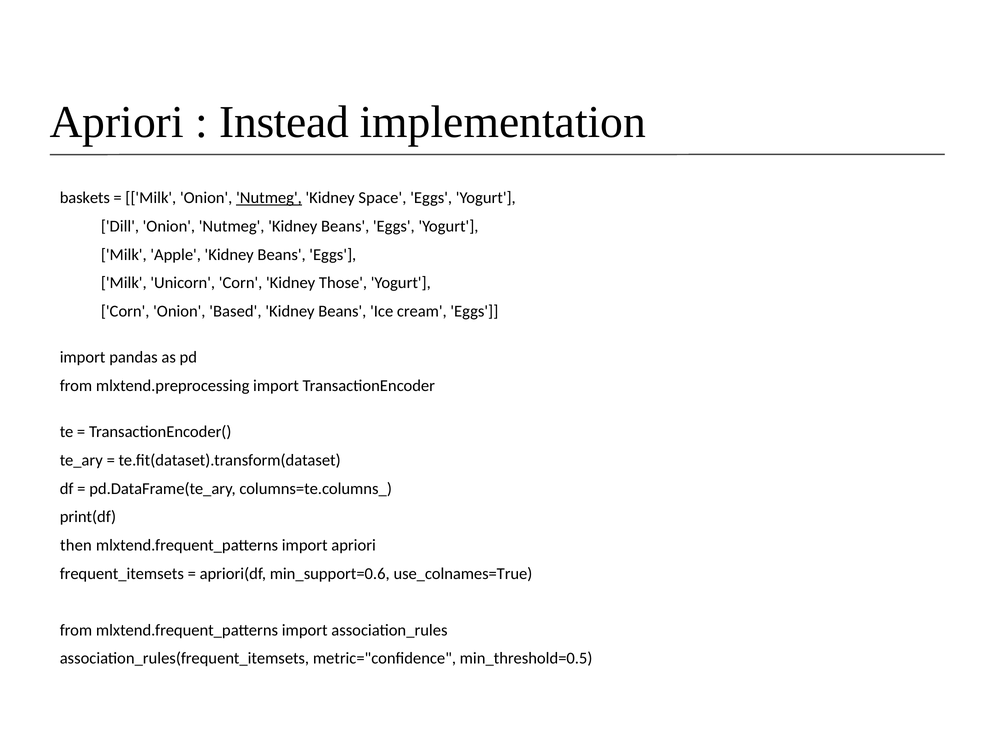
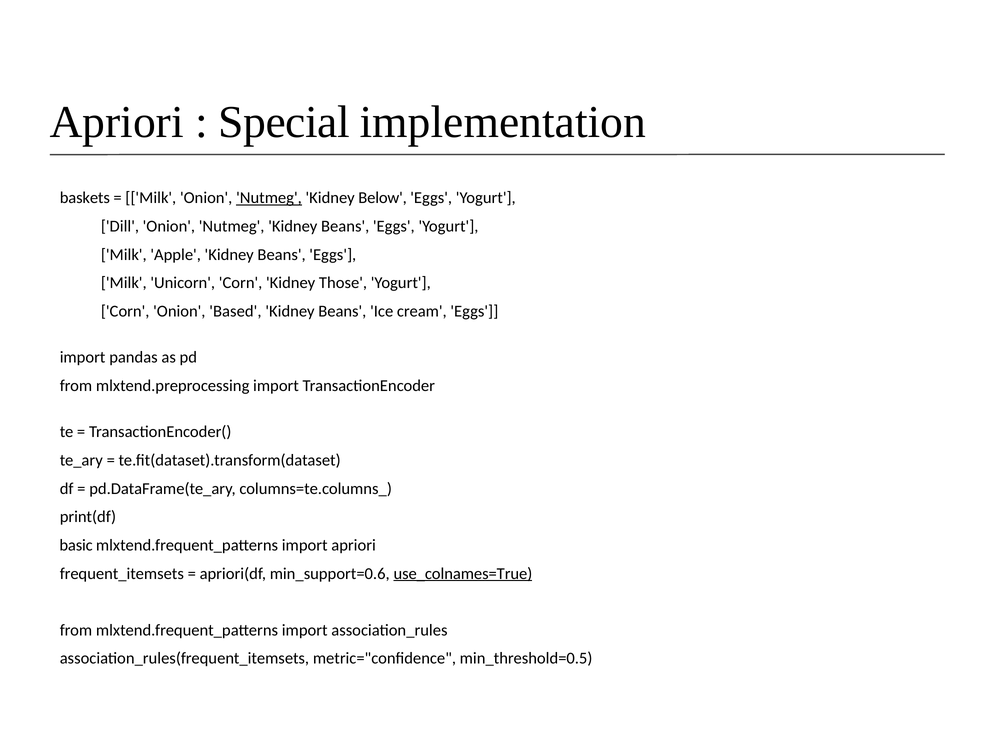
Instead: Instead -> Special
Space: Space -> Below
then: then -> basic
use_colnames=True underline: none -> present
